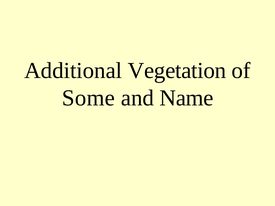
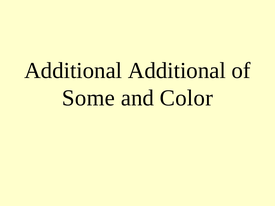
Additional Vegetation: Vegetation -> Additional
Name: Name -> Color
